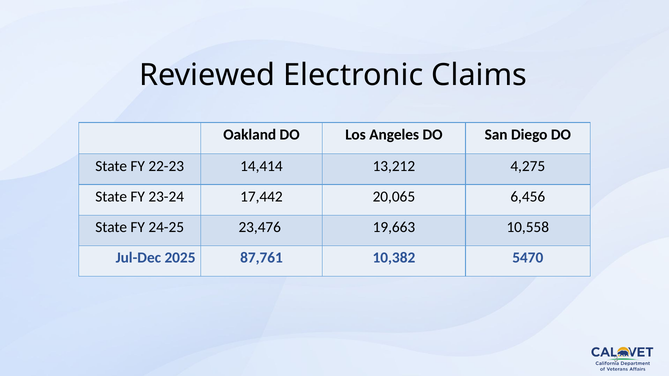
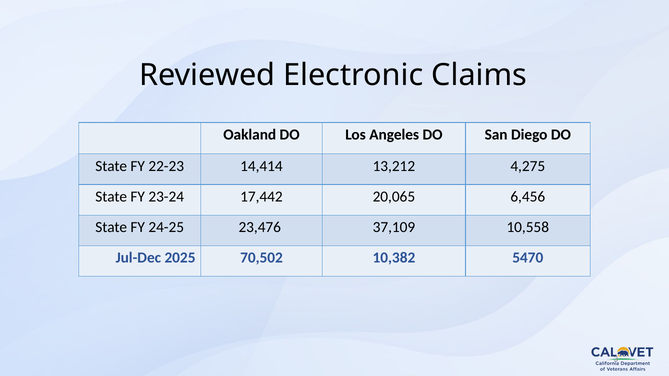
19,663: 19,663 -> 37,109
87,761: 87,761 -> 70,502
